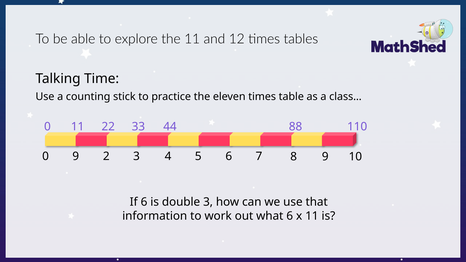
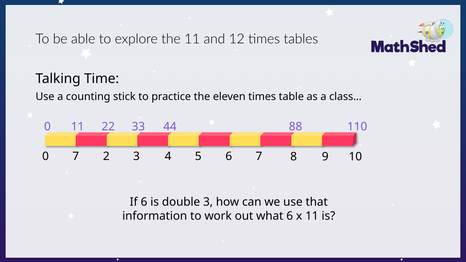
0 9: 9 -> 7
